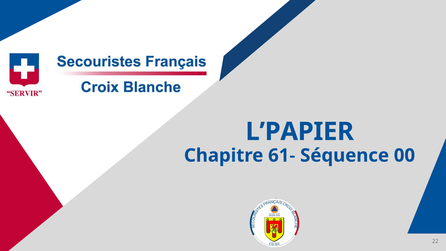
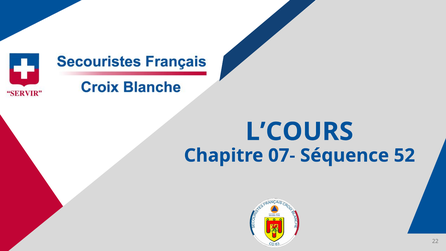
L’PAPIER: L’PAPIER -> L’COURS
61-: 61- -> 07-
00: 00 -> 52
